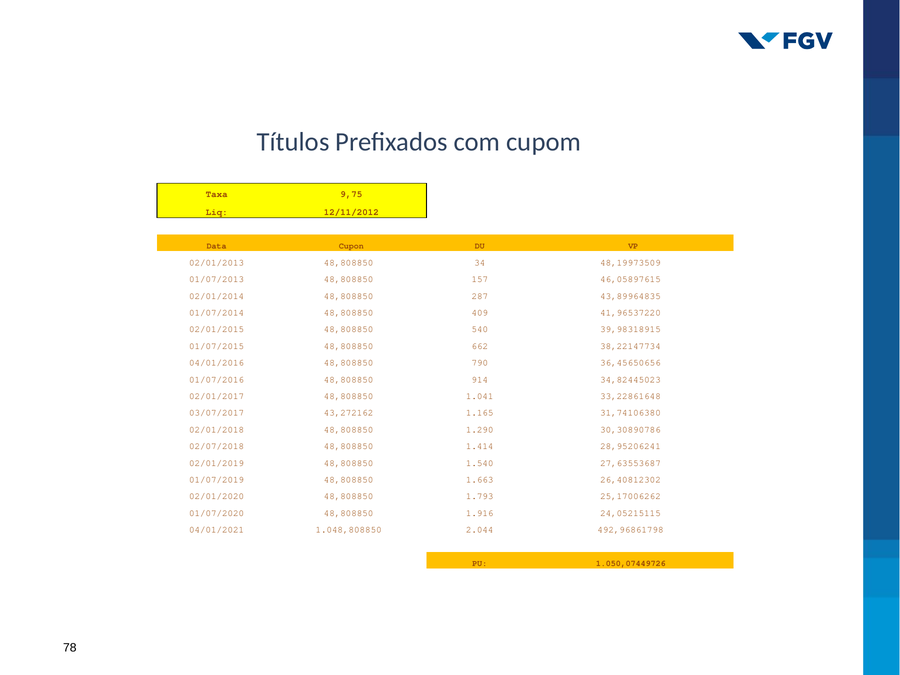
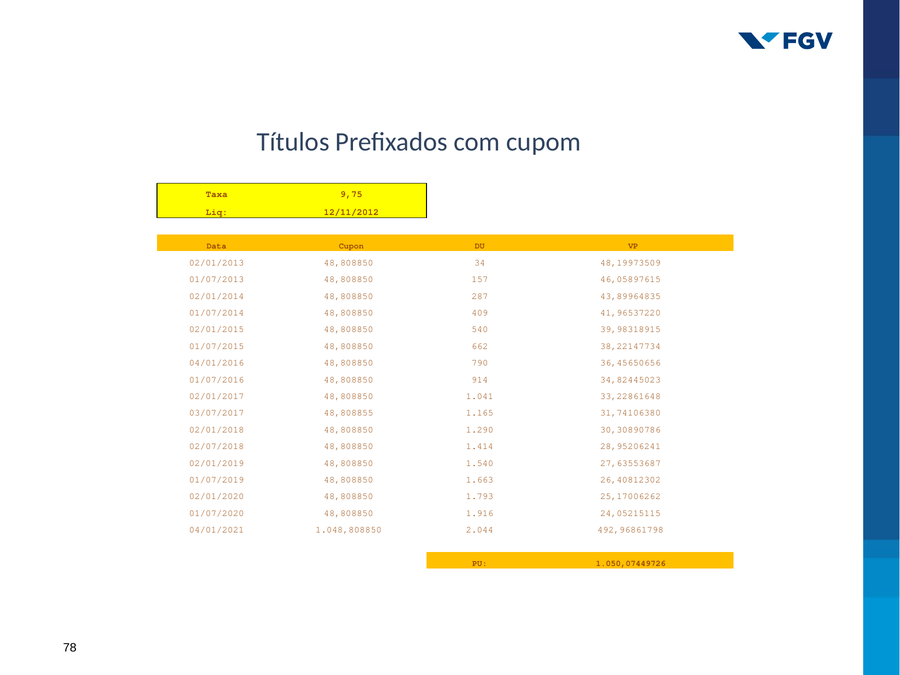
43,272162: 43,272162 -> 48,808855
